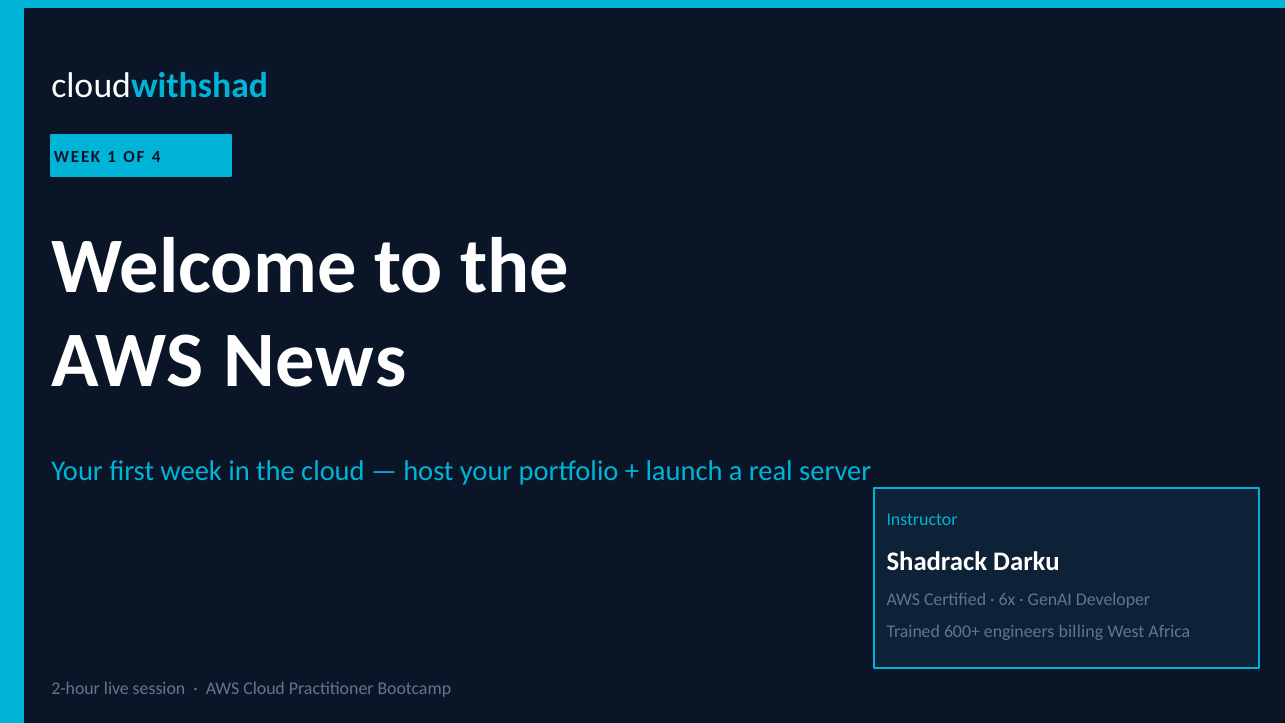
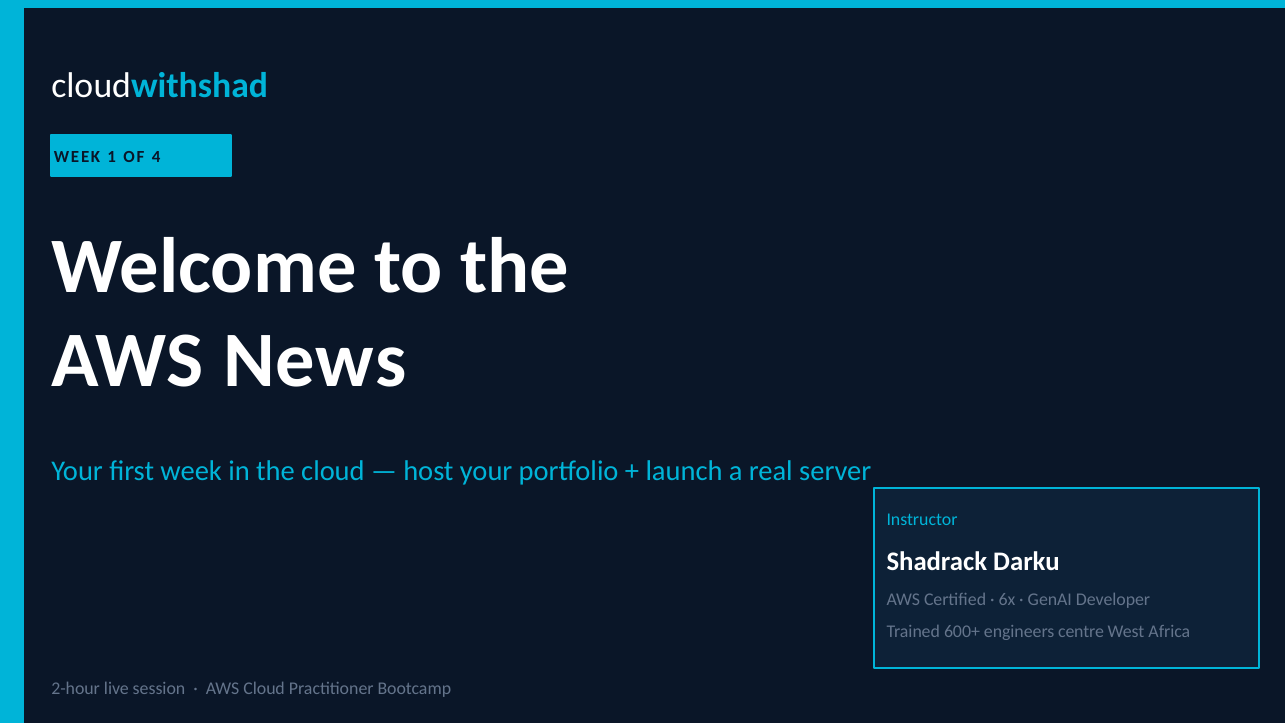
billing: billing -> centre
